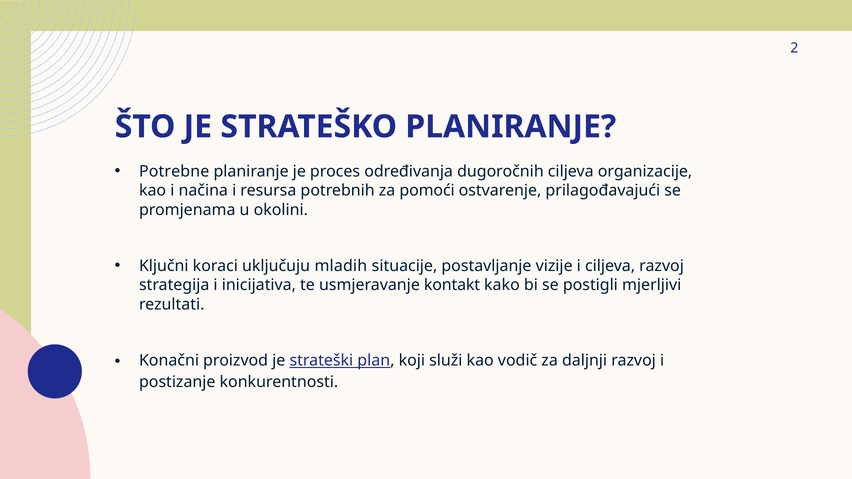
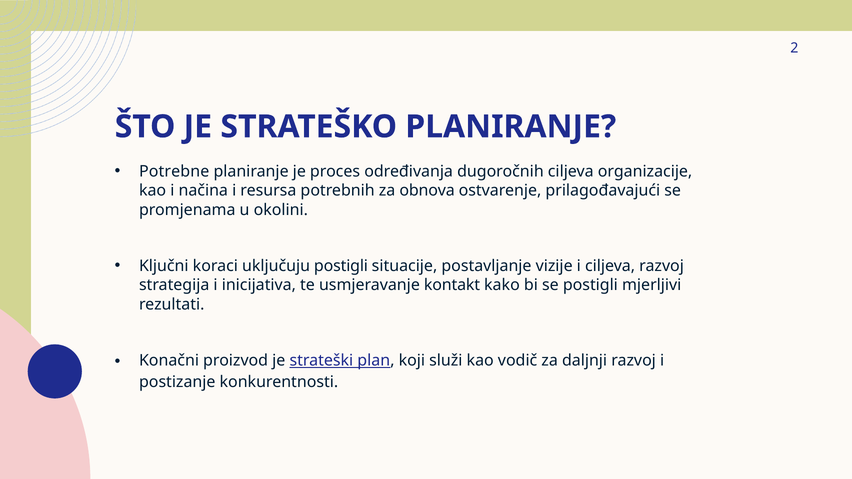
pomoći: pomoći -> obnova
uključuju mladih: mladih -> postigli
